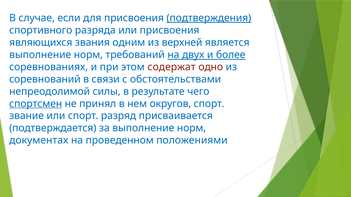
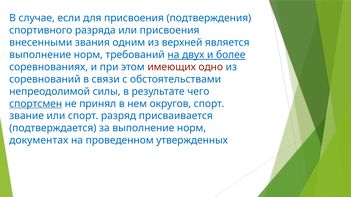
подтверждения underline: present -> none
являющихся: являющихся -> внесенными
содержат: содержат -> имеющих
положениями: положениями -> утвержденных
